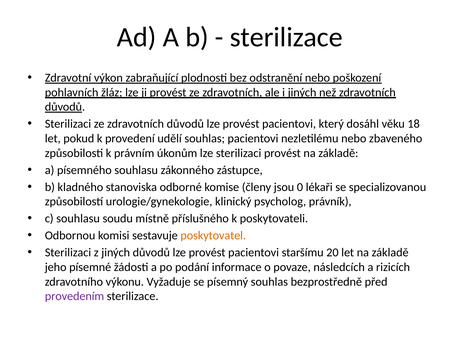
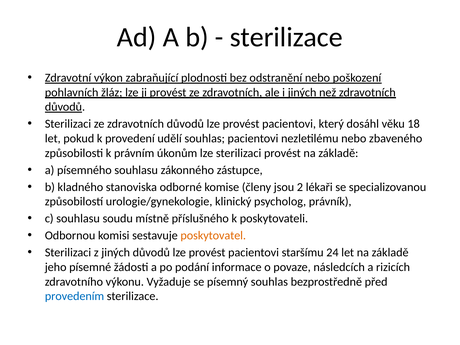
0: 0 -> 2
20: 20 -> 24
provedením colour: purple -> blue
